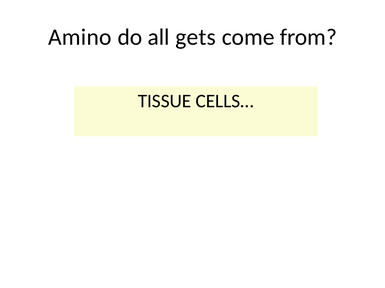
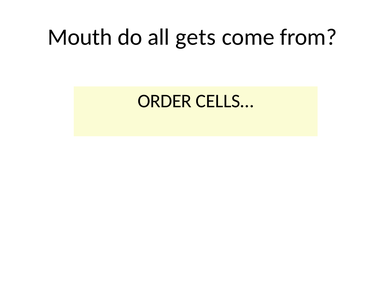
Amino: Amino -> Mouth
TISSUE: TISSUE -> ORDER
